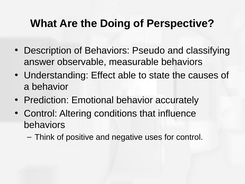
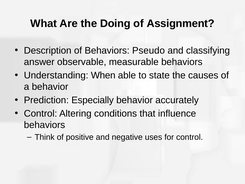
Perspective: Perspective -> Assignment
Effect: Effect -> When
Emotional: Emotional -> Especially
